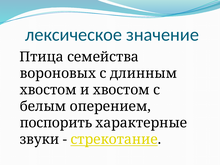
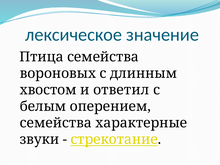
и хвостом: хвостом -> ответил
поспорить at (56, 123): поспорить -> семейства
